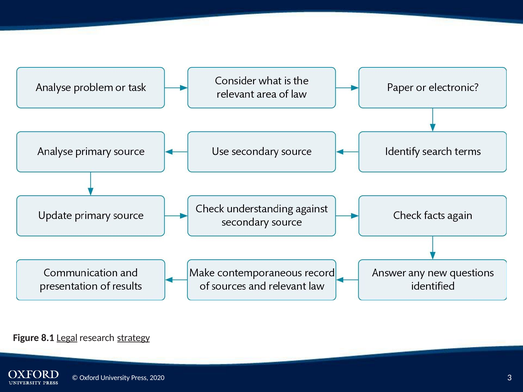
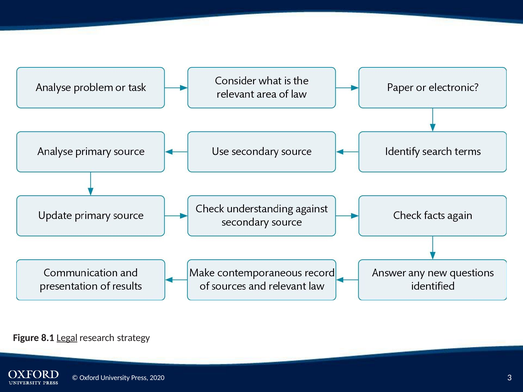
strategy underline: present -> none
